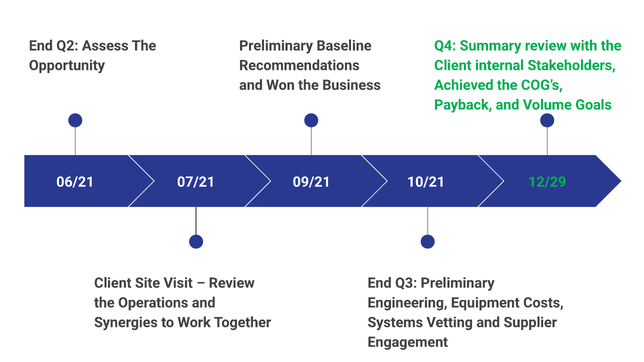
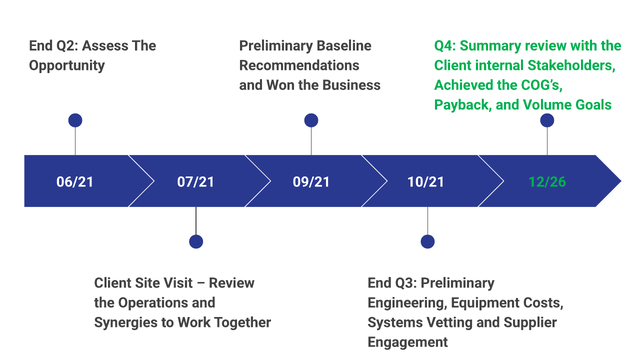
12/29: 12/29 -> 12/26
